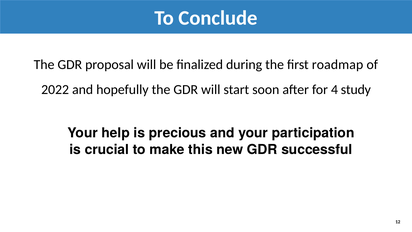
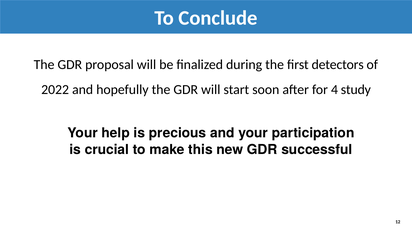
roadmap: roadmap -> detectors
